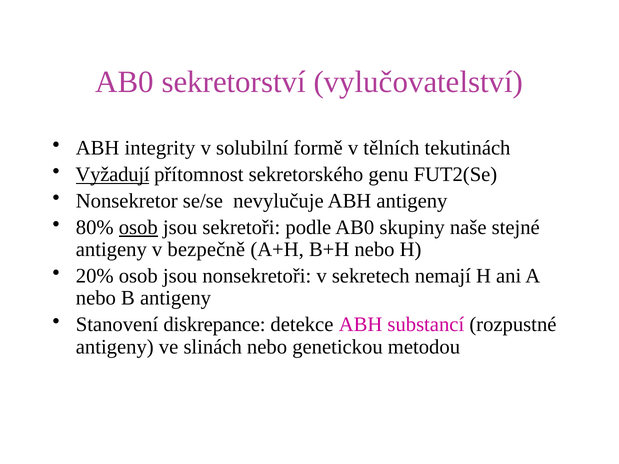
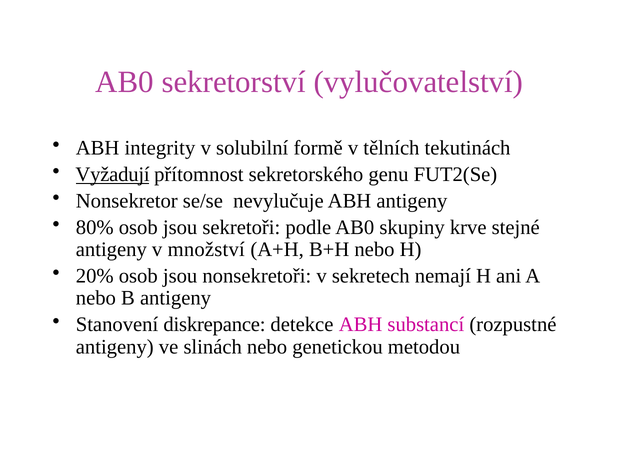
osob at (138, 227) underline: present -> none
naše: naše -> krve
bezpečně: bezpečně -> množství
